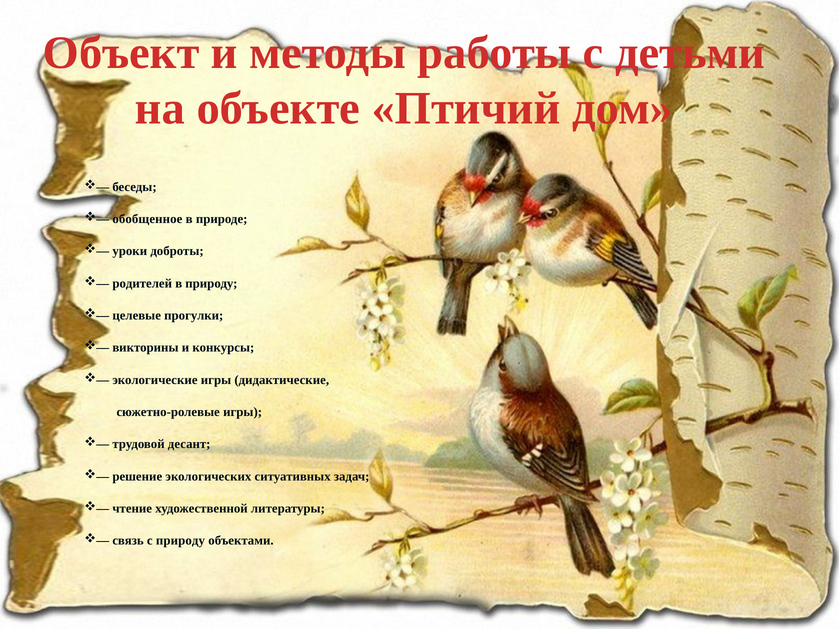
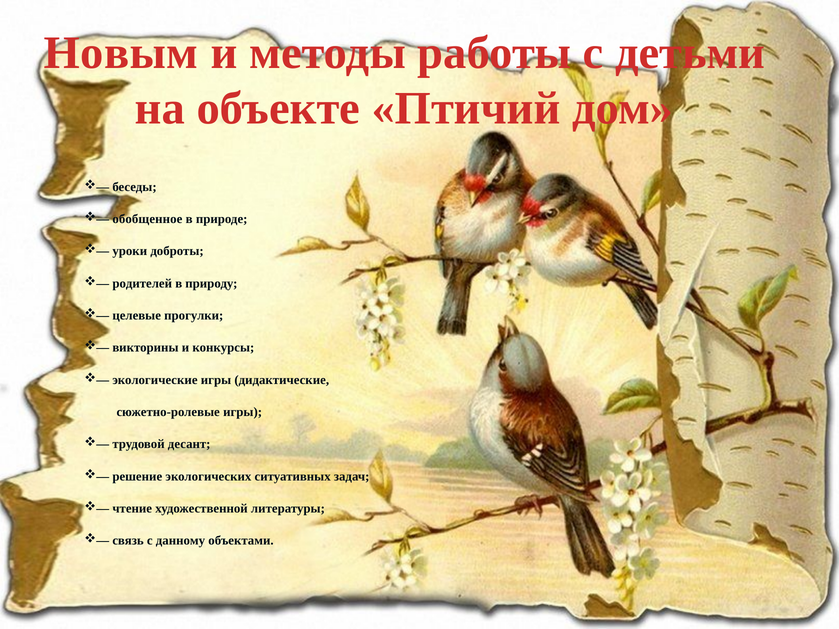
Объект: Объект -> Новым
с природу: природу -> данному
